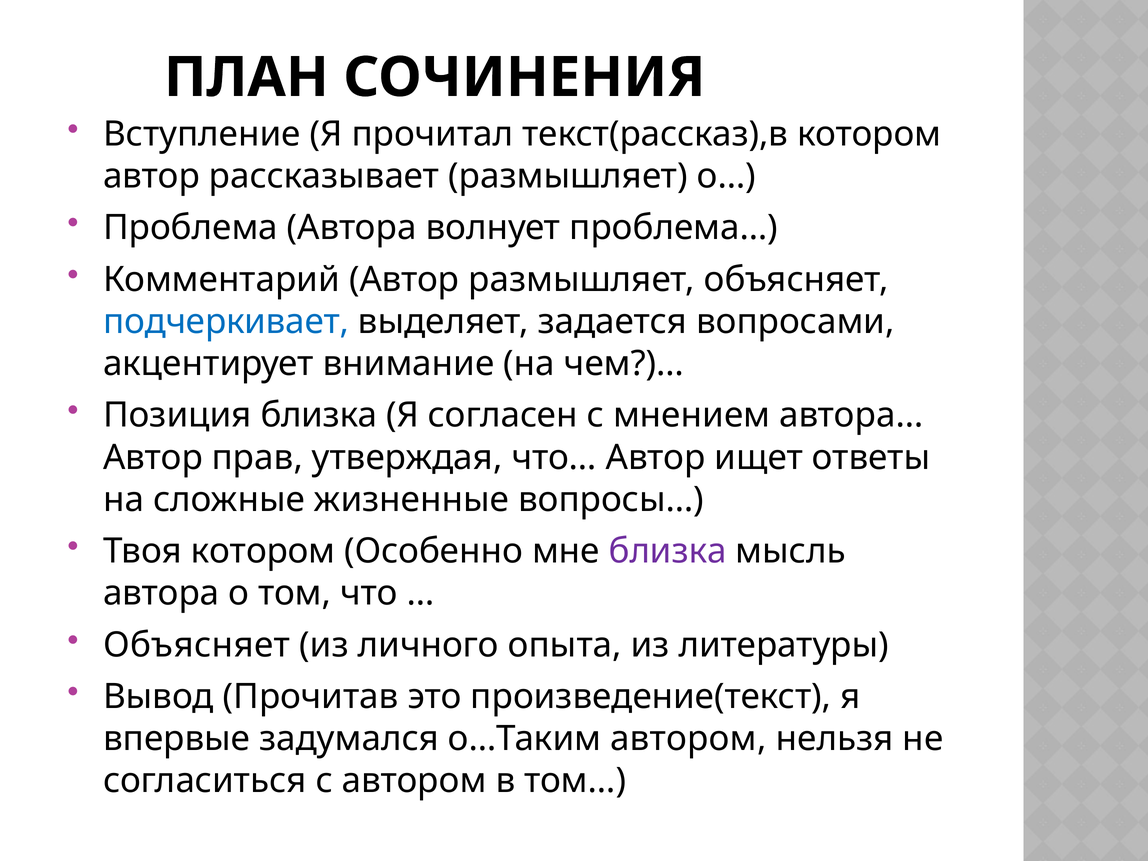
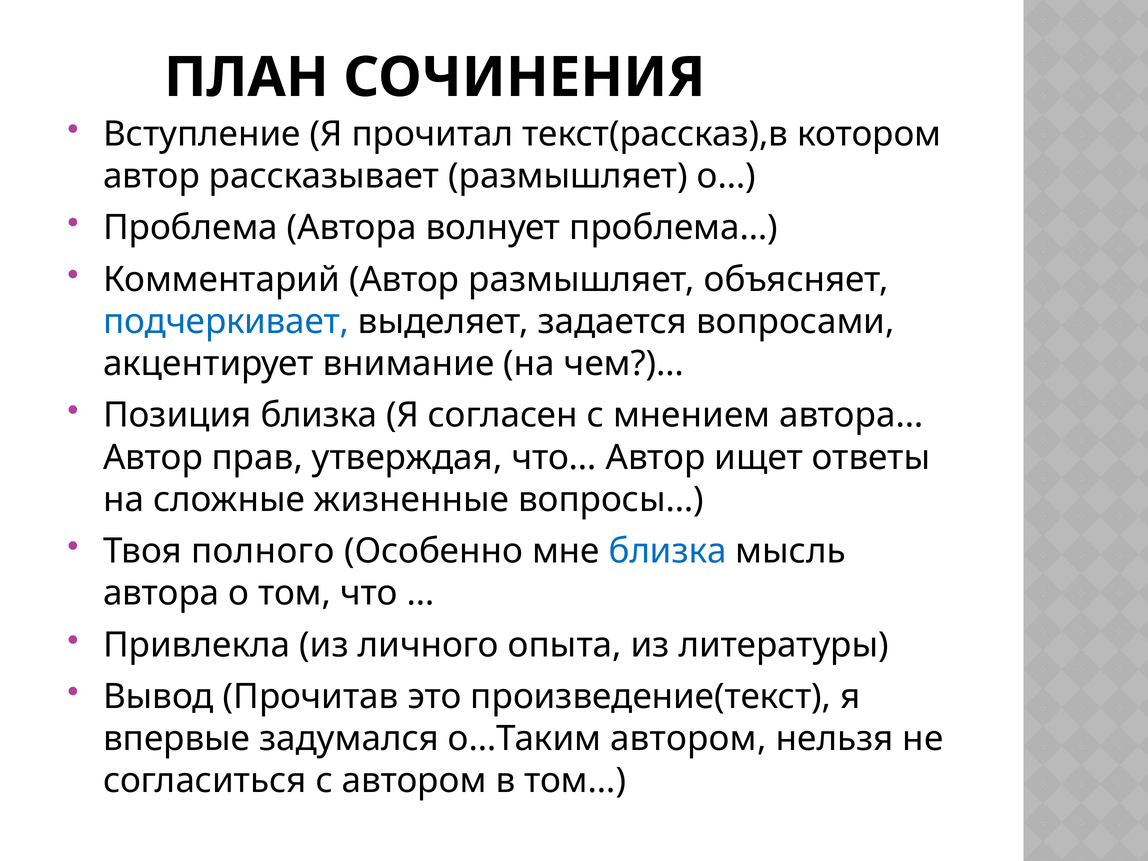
Твоя котором: котором -> полного
близка at (668, 551) colour: purple -> blue
Объясняет at (197, 645): Объясняет -> Привлекла
